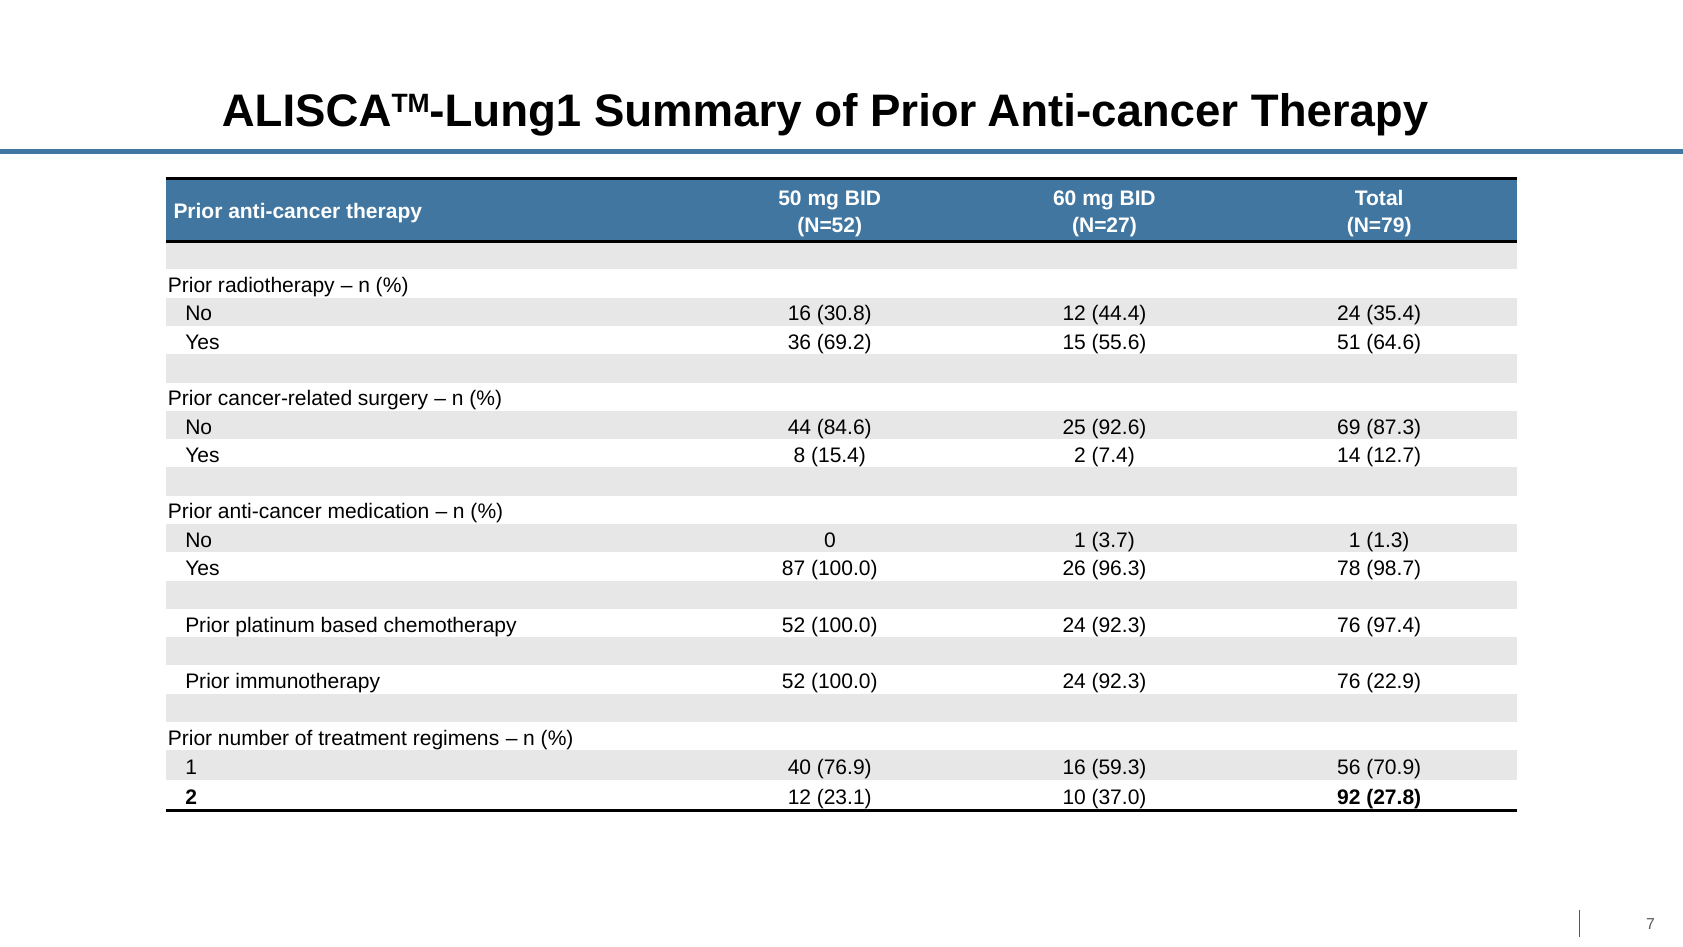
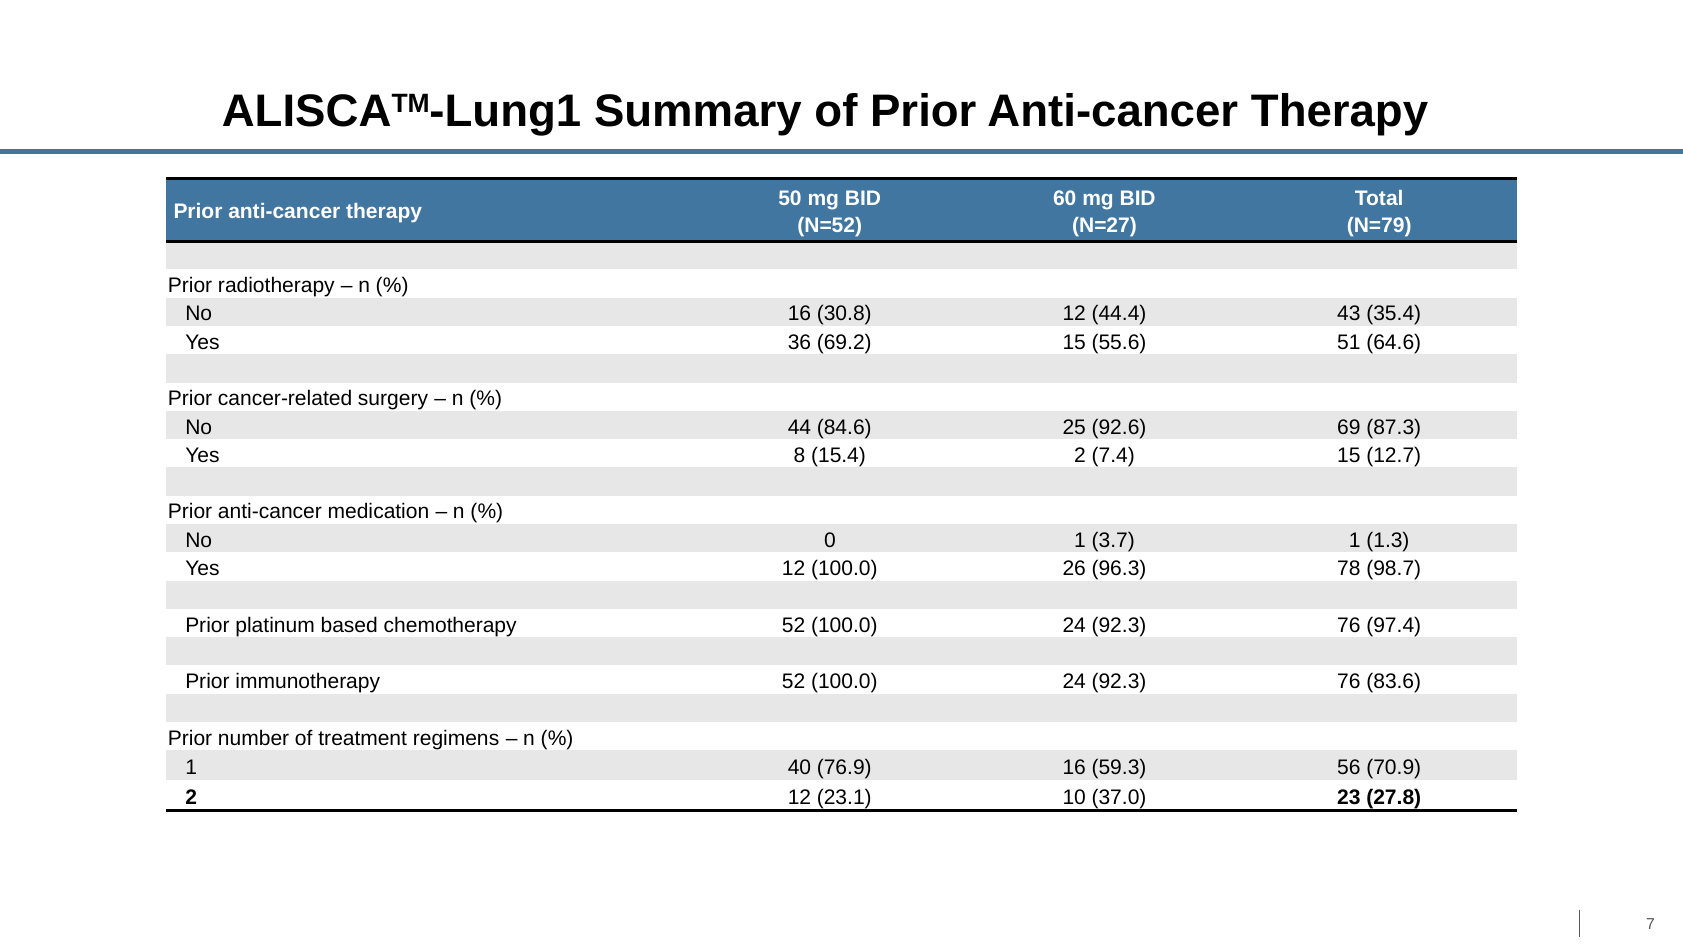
44.4 24: 24 -> 43
7.4 14: 14 -> 15
Yes 87: 87 -> 12
22.9: 22.9 -> 83.6
92: 92 -> 23
